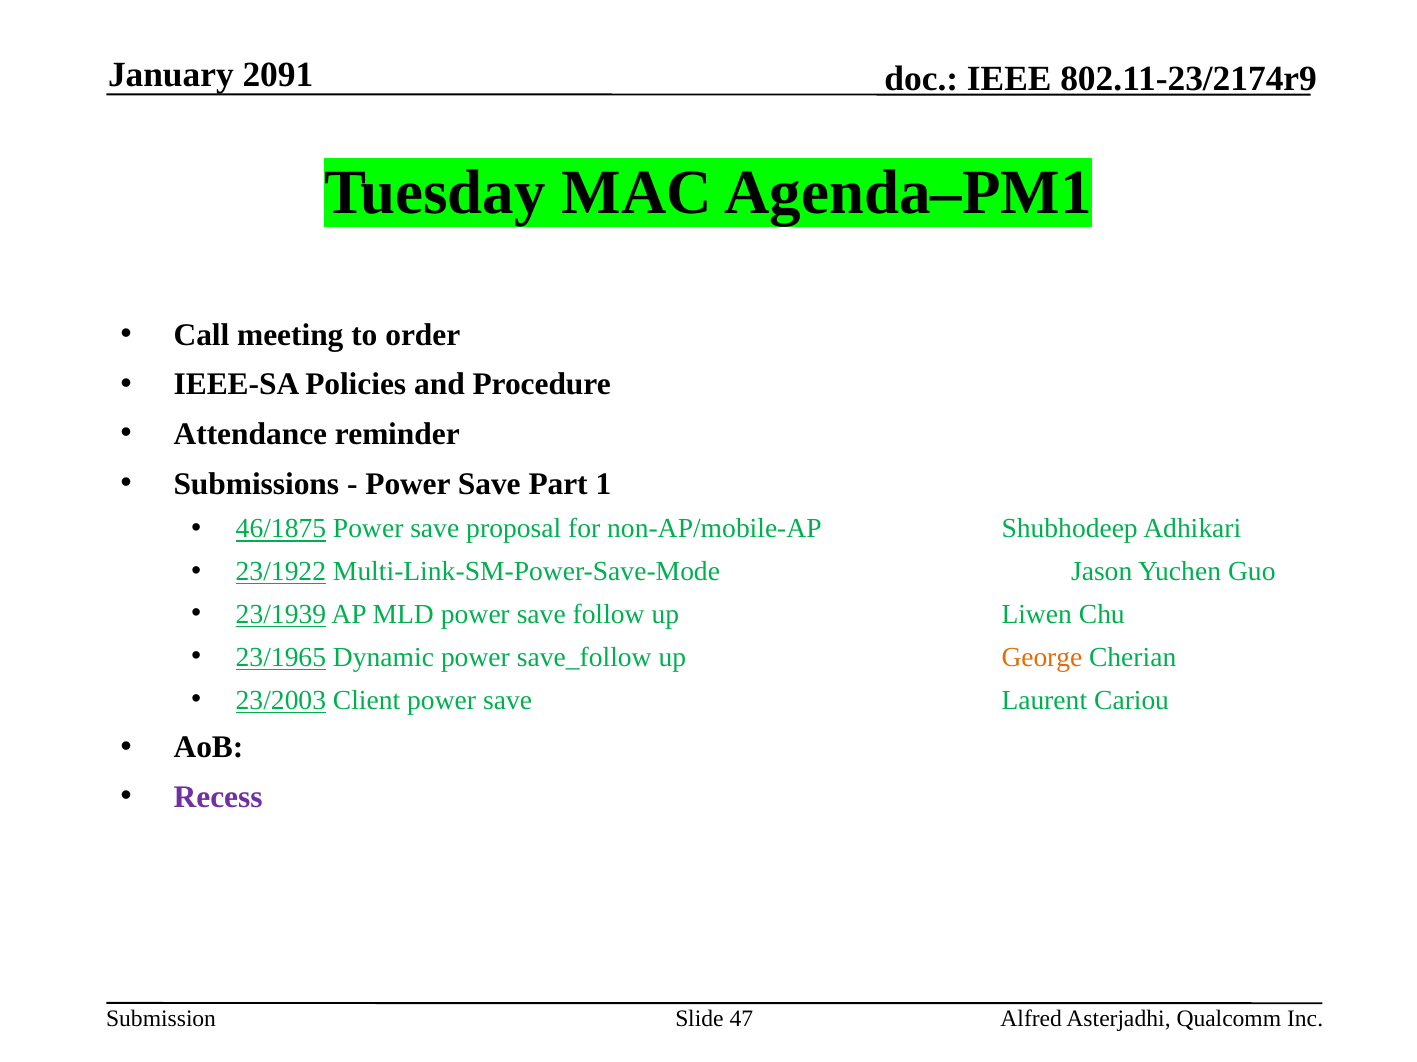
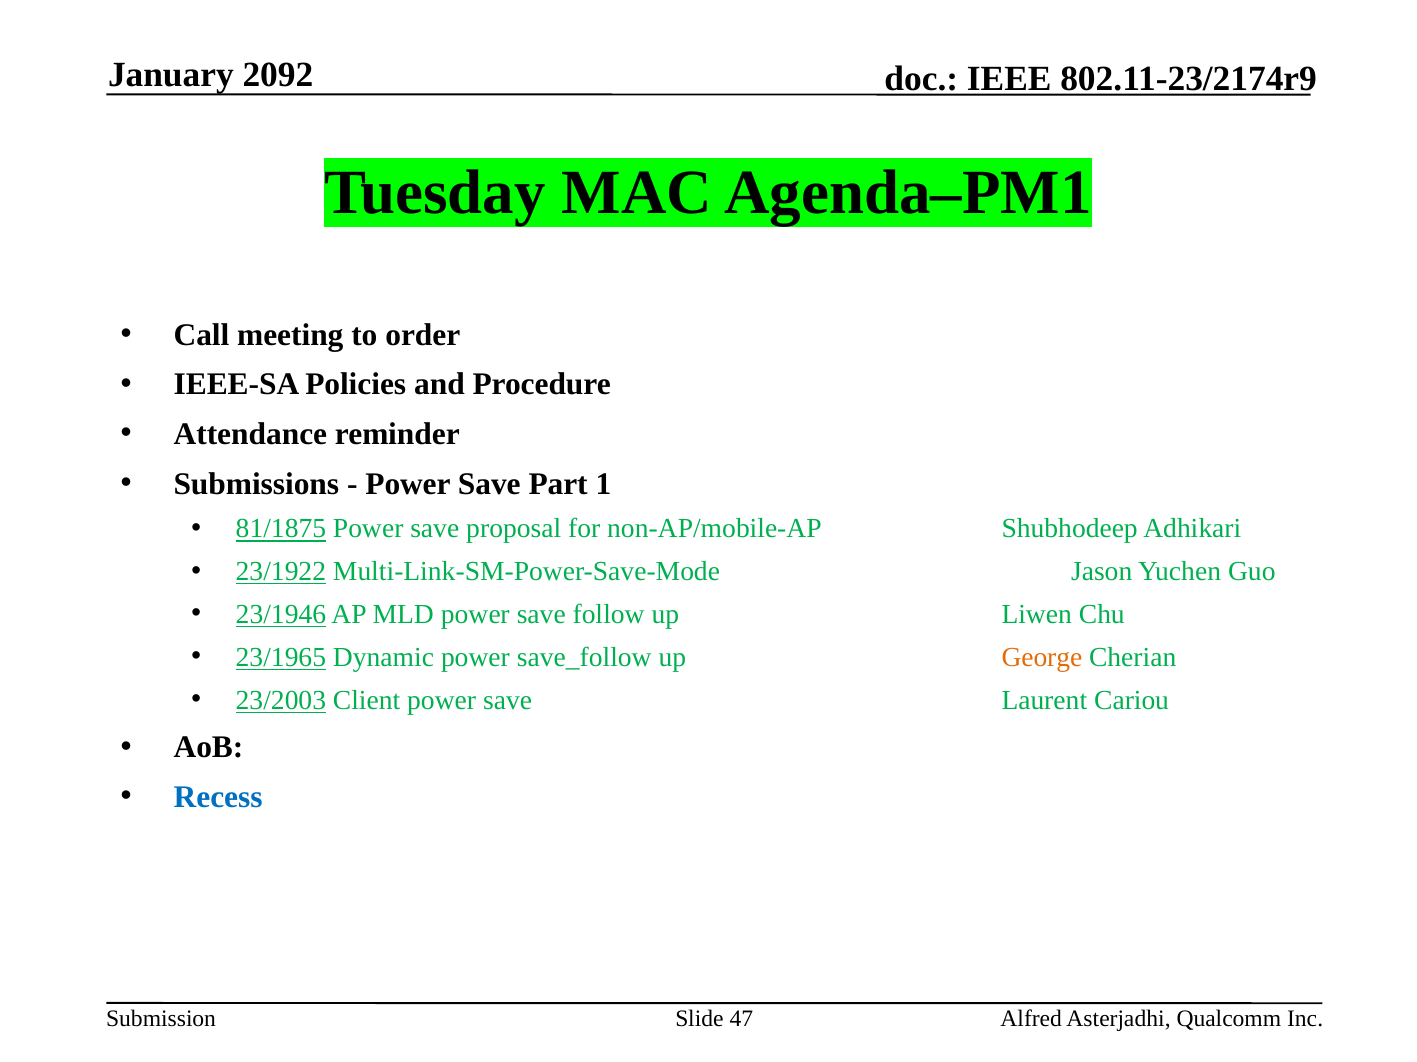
2091: 2091 -> 2092
46/1875: 46/1875 -> 81/1875
23/1939: 23/1939 -> 23/1946
Recess colour: purple -> blue
